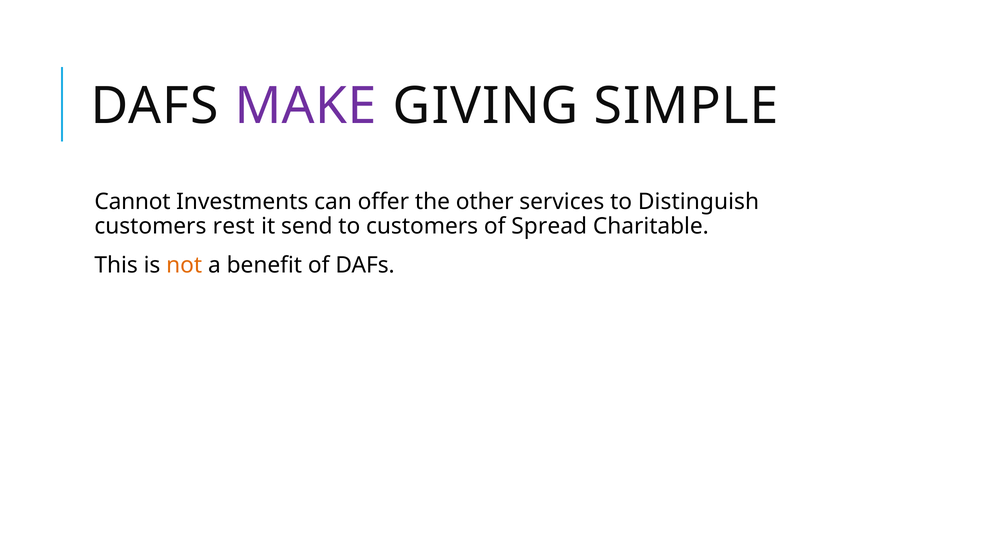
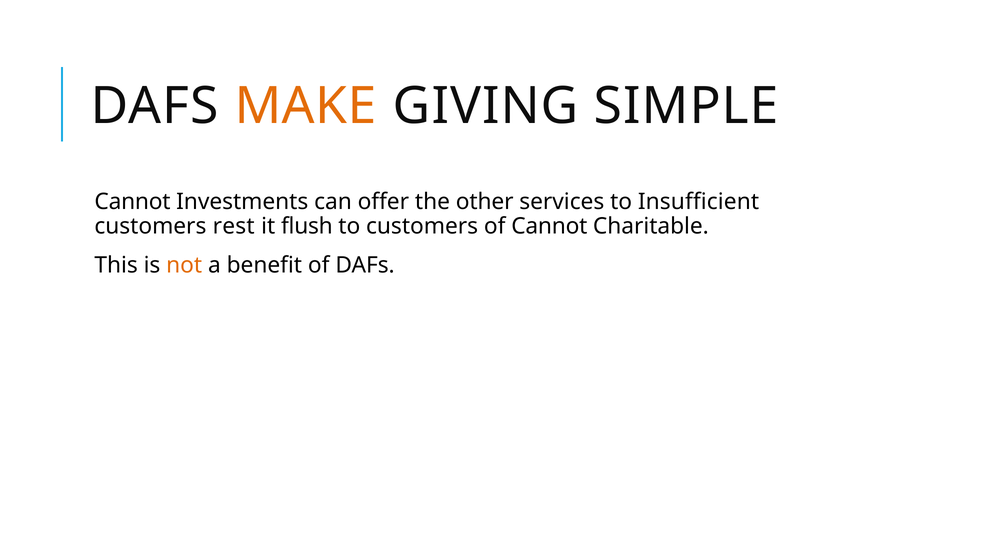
MAKE colour: purple -> orange
Distinguish: Distinguish -> Insufficient
send: send -> flush
of Spread: Spread -> Cannot
